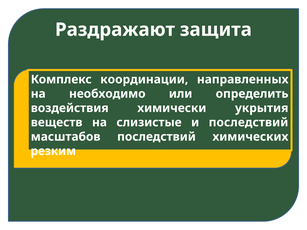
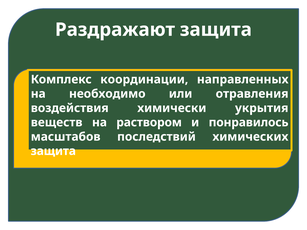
определить: определить -> отравления
слизистые: слизистые -> раствором
и последствий: последствий -> понравилось
резким at (53, 151): резким -> защита
